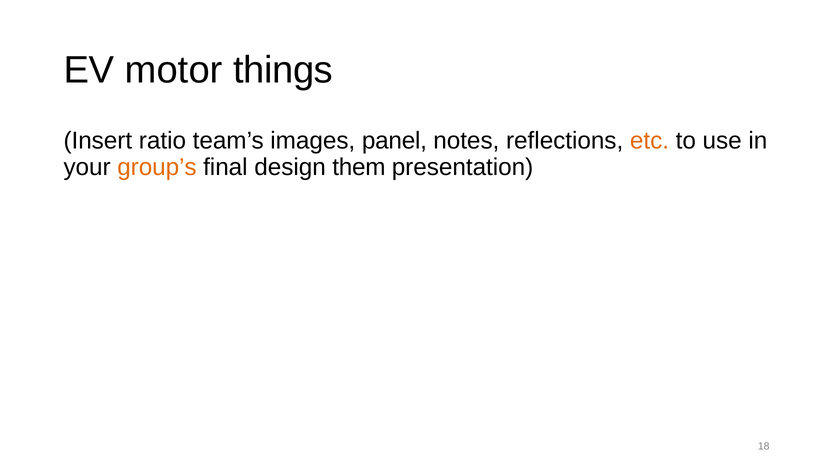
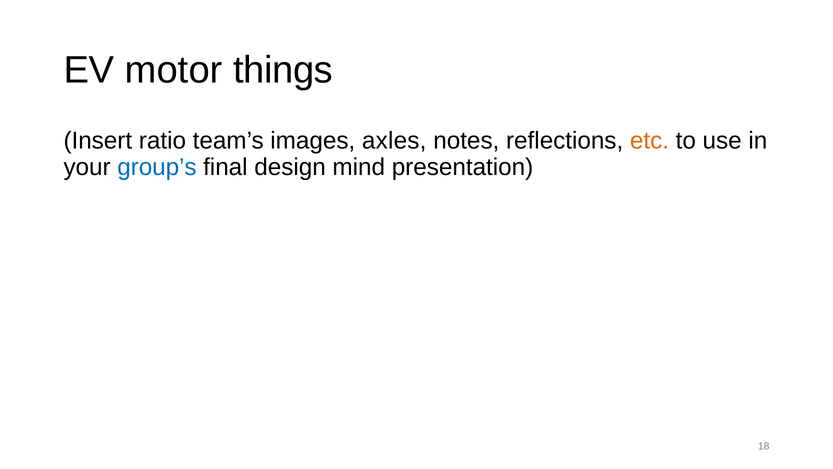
panel: panel -> axles
group’s colour: orange -> blue
them: them -> mind
